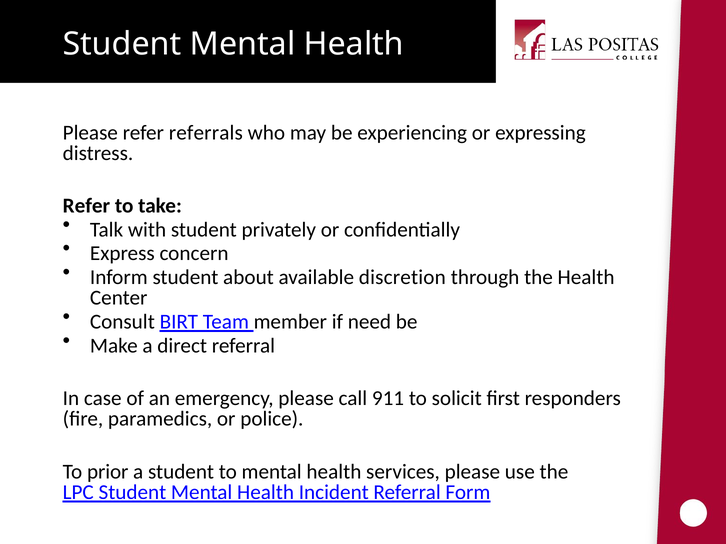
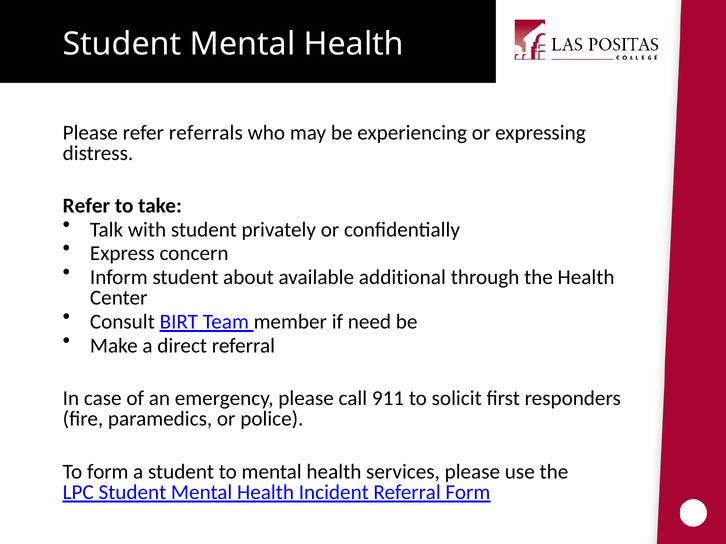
discretion: discretion -> additional
To prior: prior -> form
